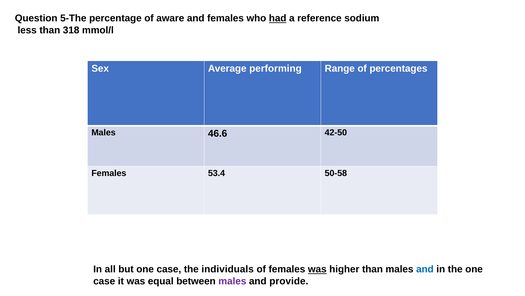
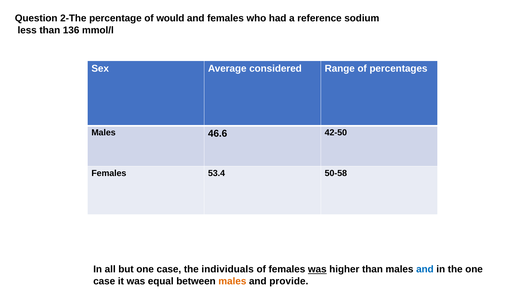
5-The: 5-The -> 2-The
aware: aware -> would
had underline: present -> none
318: 318 -> 136
performing: performing -> considered
males at (232, 281) colour: purple -> orange
